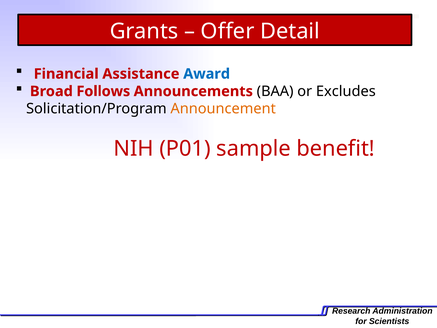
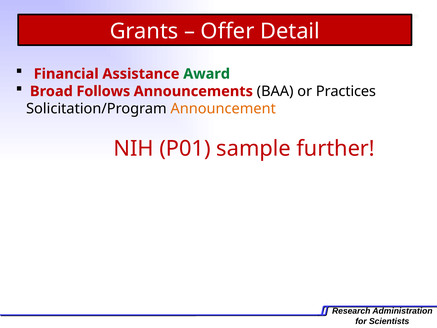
Award colour: blue -> green
Excludes: Excludes -> Practices
benefit: benefit -> further
